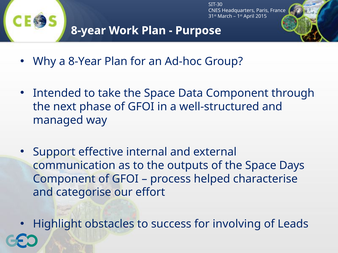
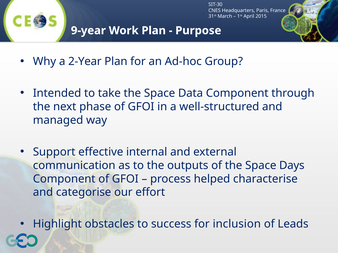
8-year at (88, 31): 8-year -> 9-year
a 8-Year: 8-Year -> 2-Year
involving: involving -> inclusion
